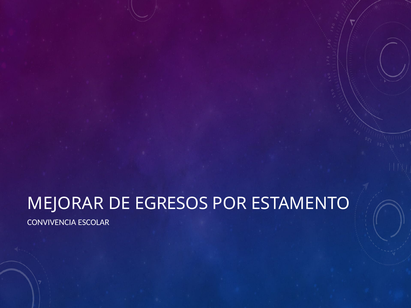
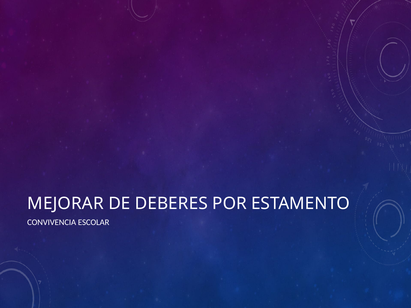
EGRESOS: EGRESOS -> DEBERES
